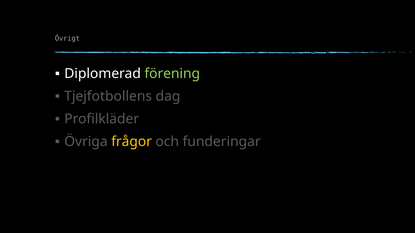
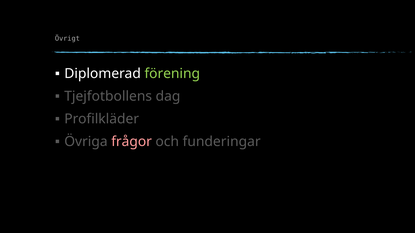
frågor colour: yellow -> pink
